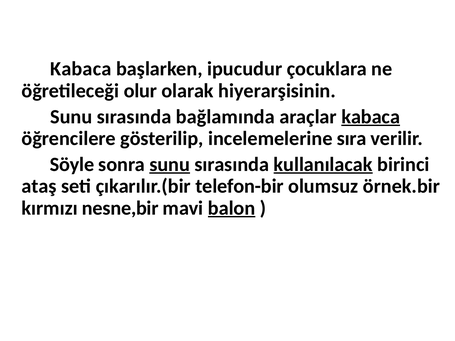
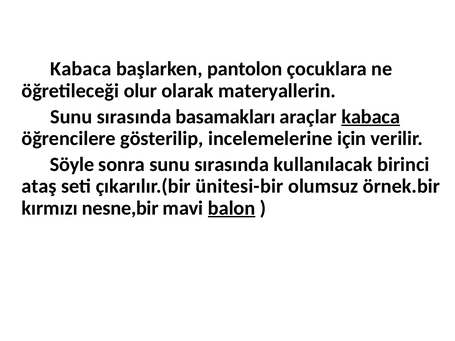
ipucudur: ipucudur -> pantolon
hiyerarşisinin: hiyerarşisinin -> materyallerin
bağlamında: bağlamında -> basamakları
sıra: sıra -> için
sunu at (170, 165) underline: present -> none
kullanılacak underline: present -> none
telefon-bir: telefon-bir -> ünitesi-bir
